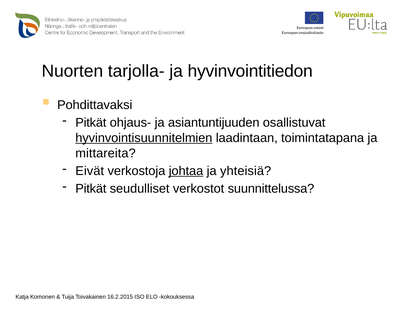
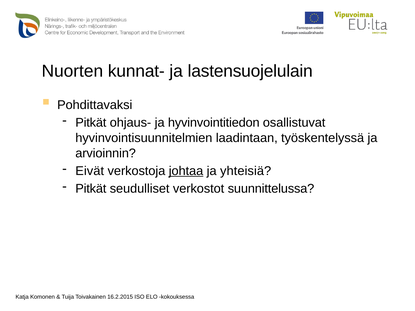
tarjolla-: tarjolla- -> kunnat-
hyvinvointitiedon: hyvinvointitiedon -> lastensuojelulain
asiantuntijuuden: asiantuntijuuden -> hyvinvointitiedon
hyvinvointisuunnitelmien underline: present -> none
toimintatapana: toimintatapana -> työskentelyssä
mittareita: mittareita -> arvioinnin
